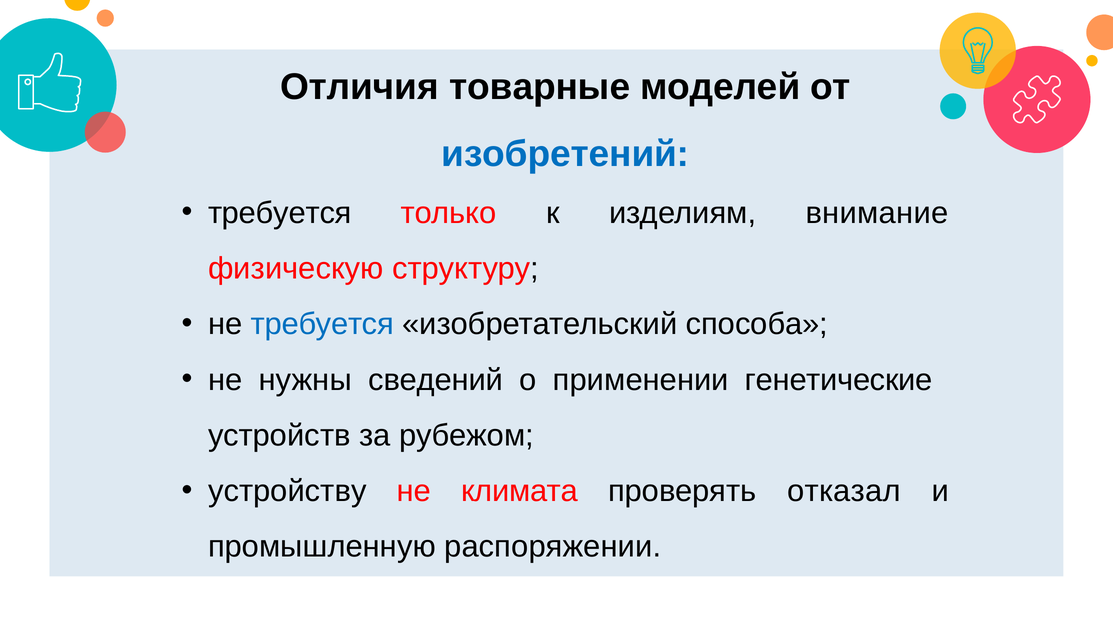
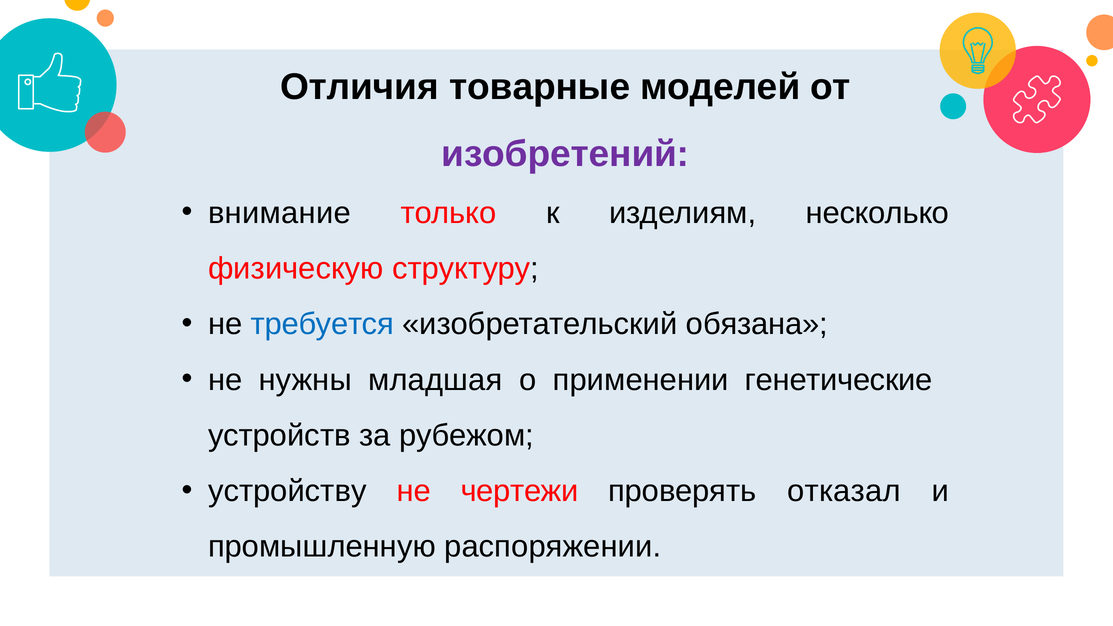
изобретений colour: blue -> purple
требуется at (280, 213): требуется -> внимание
внимание: внимание -> несколько
способа: способа -> обязана
сведений: сведений -> младшая
климата: климата -> чертежи
